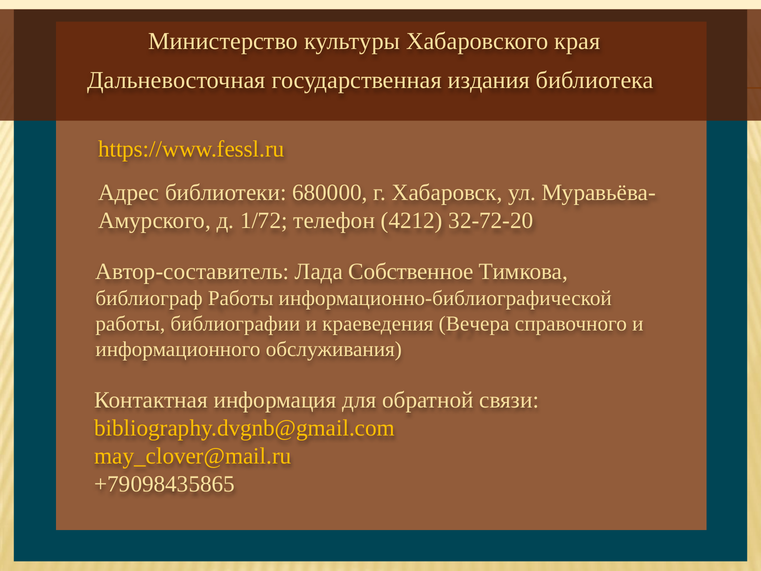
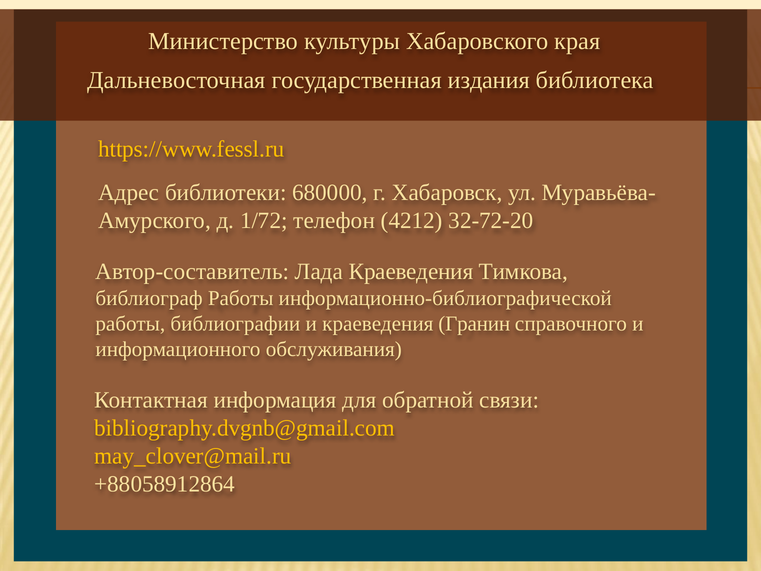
Лада Собственное: Собственное -> Краеведения
Вечера: Вечера -> Гранин
+79098435865: +79098435865 -> +88058912864
